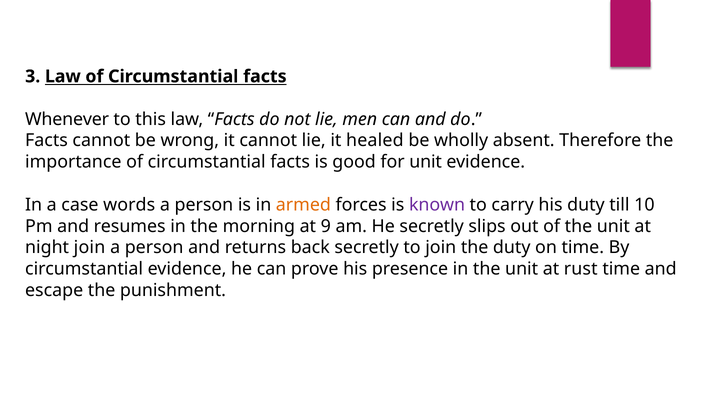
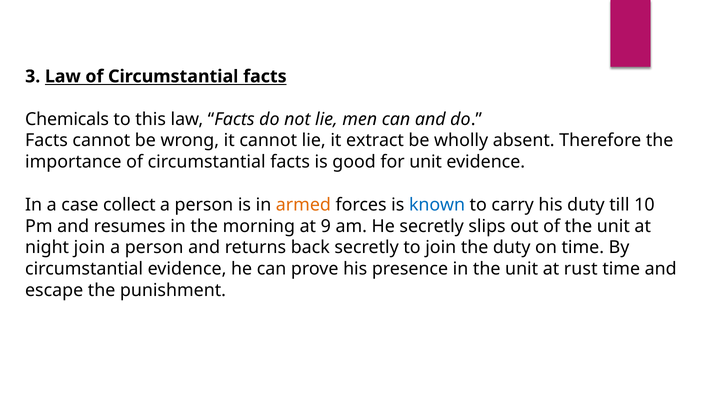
Whenever: Whenever -> Chemicals
healed: healed -> extract
words: words -> collect
known colour: purple -> blue
